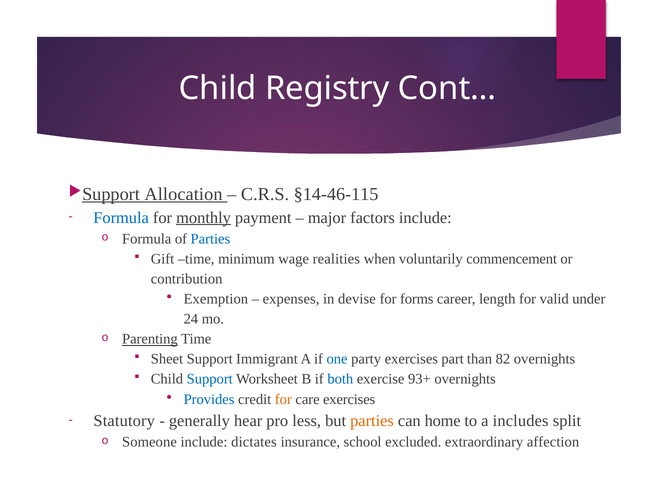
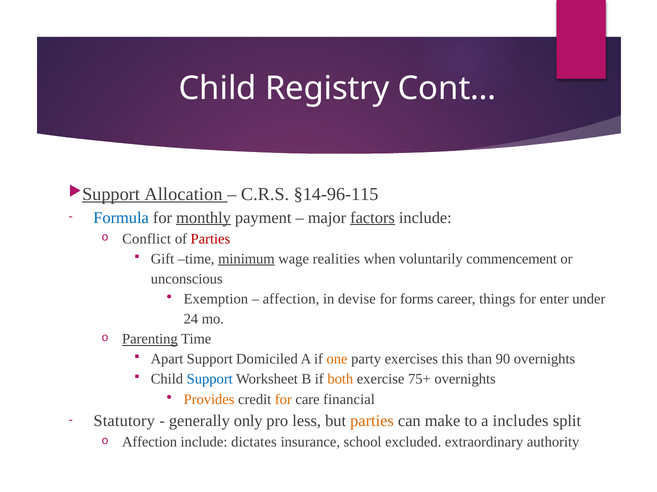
§14-46-115: §14-46-115 -> §14-96-115
factors underline: none -> present
Formula at (147, 239): Formula -> Conflict
Parties at (210, 239) colour: blue -> red
minimum underline: none -> present
contribution: contribution -> unconscious
expenses at (291, 299): expenses -> affection
length: length -> things
valid: valid -> enter
Sheet: Sheet -> Apart
Immigrant: Immigrant -> Domiciled
one colour: blue -> orange
part: part -> this
82: 82 -> 90
both colour: blue -> orange
93+: 93+ -> 75+
Provides colour: blue -> orange
care exercises: exercises -> financial
hear: hear -> only
home: home -> make
Someone at (149, 443): Someone -> Affection
affection: affection -> authority
